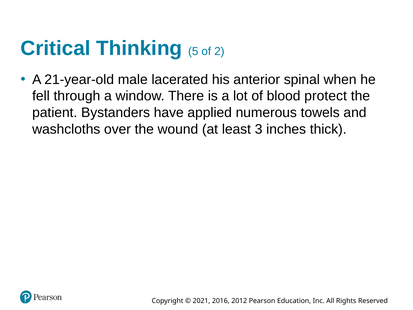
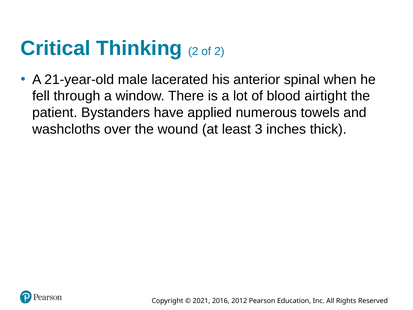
Thinking 5: 5 -> 2
protect: protect -> airtight
